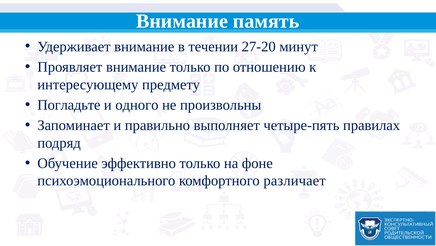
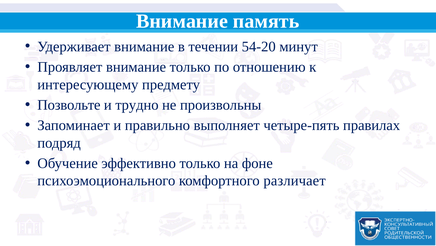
27-20: 27-20 -> 54-20
Погладьте: Погладьте -> Позвольте
одного: одного -> трудно
